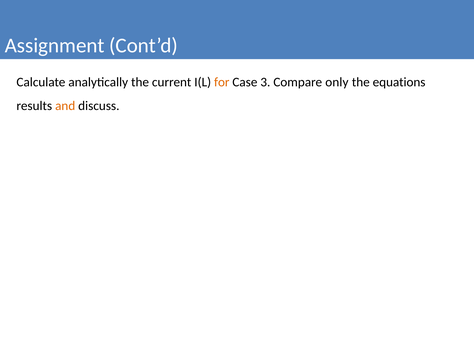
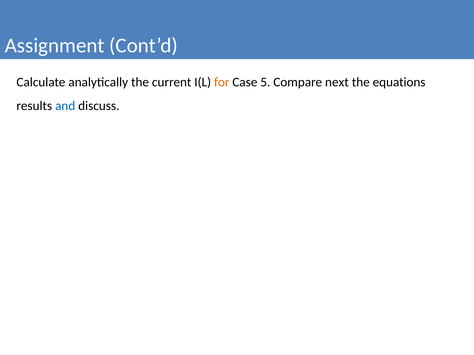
3: 3 -> 5
only: only -> next
and colour: orange -> blue
